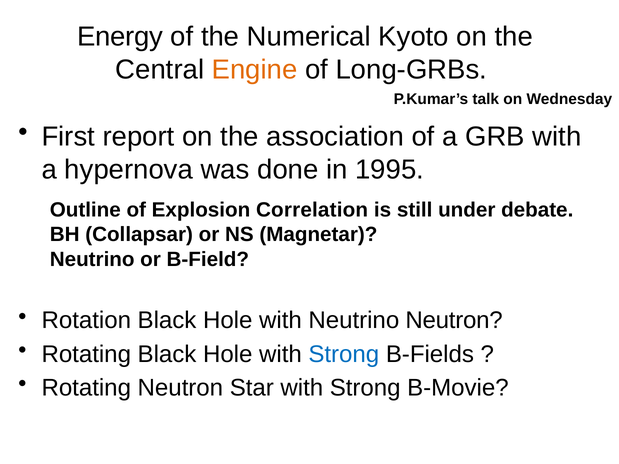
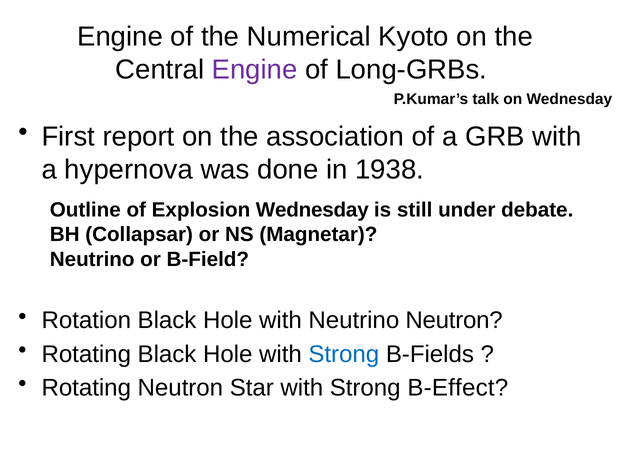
Energy at (120, 37): Energy -> Engine
Engine at (255, 70) colour: orange -> purple
1995: 1995 -> 1938
Explosion Correlation: Correlation -> Wednesday
B-Movie: B-Movie -> B-Effect
